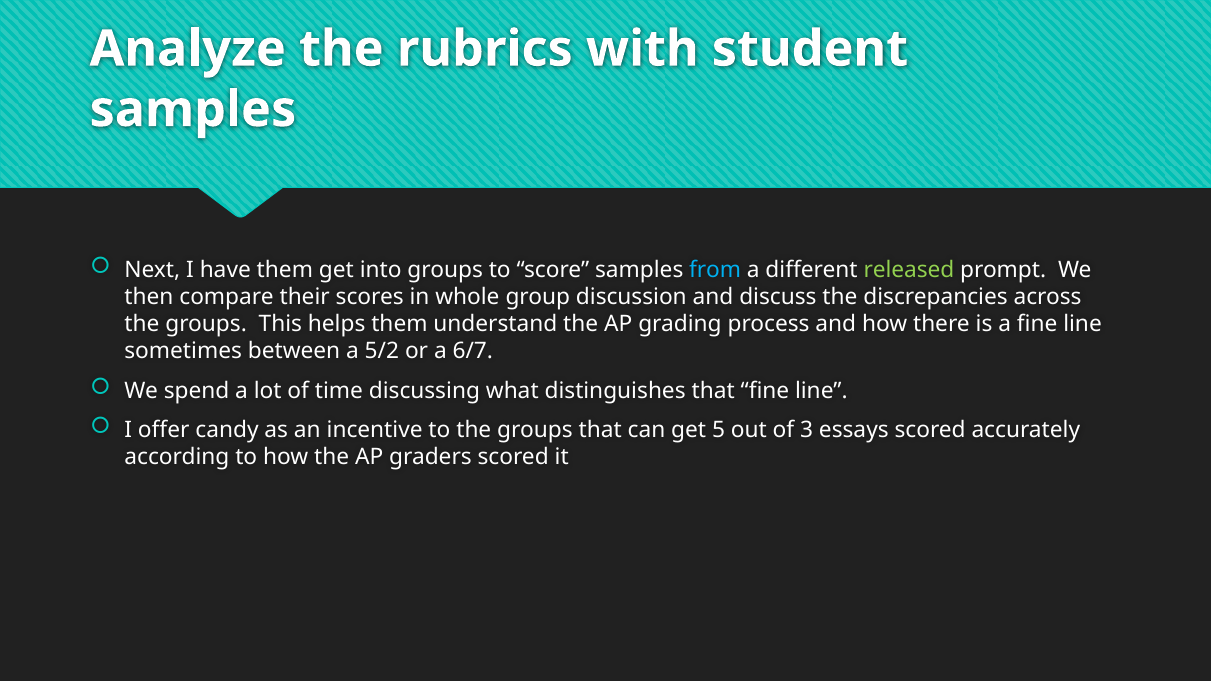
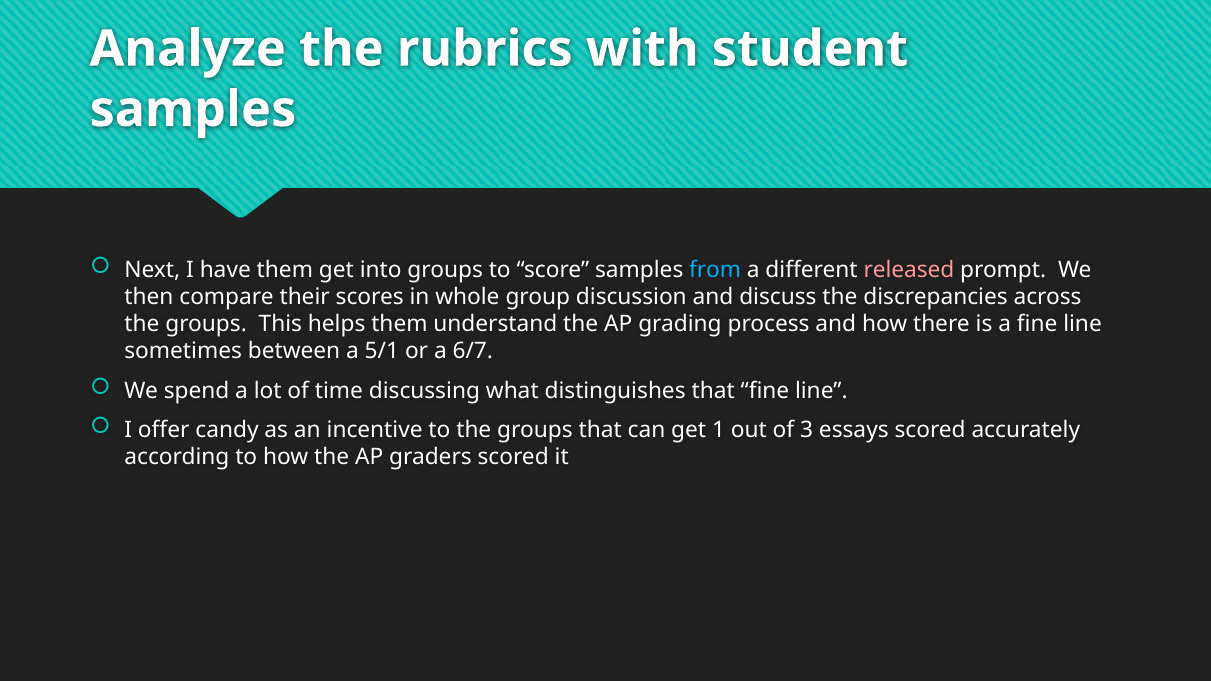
released colour: light green -> pink
5/2: 5/2 -> 5/1
5: 5 -> 1
